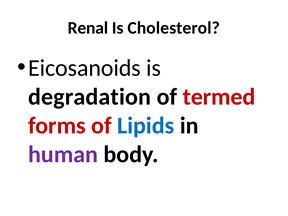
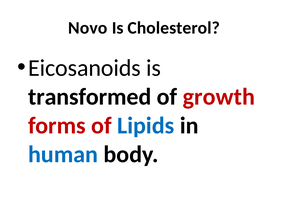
Renal: Renal -> Novo
degradation: degradation -> transformed
termed: termed -> growth
human colour: purple -> blue
